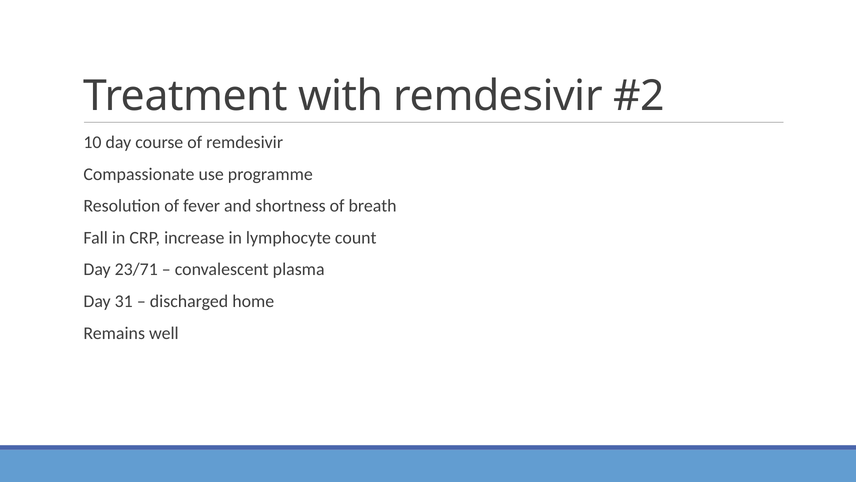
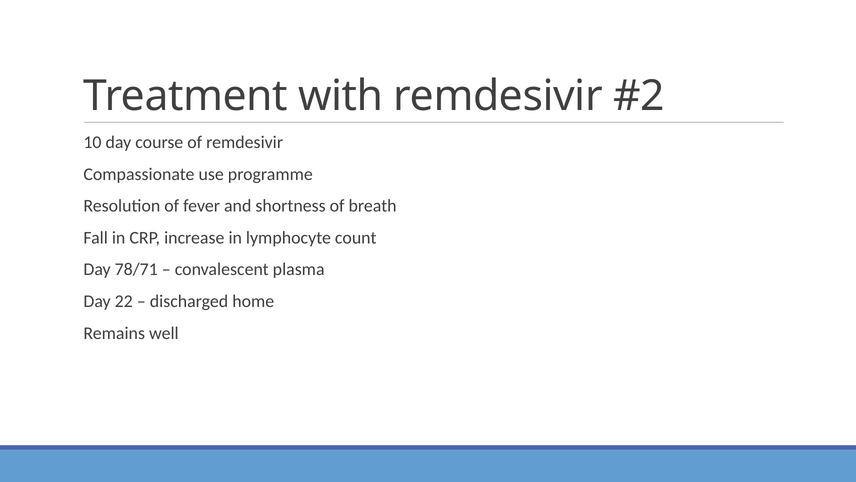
23/71: 23/71 -> 78/71
31: 31 -> 22
